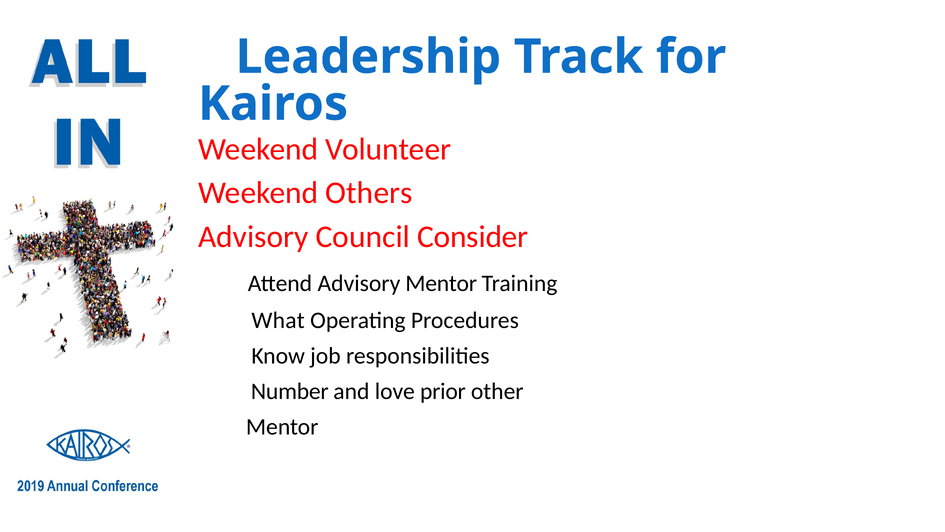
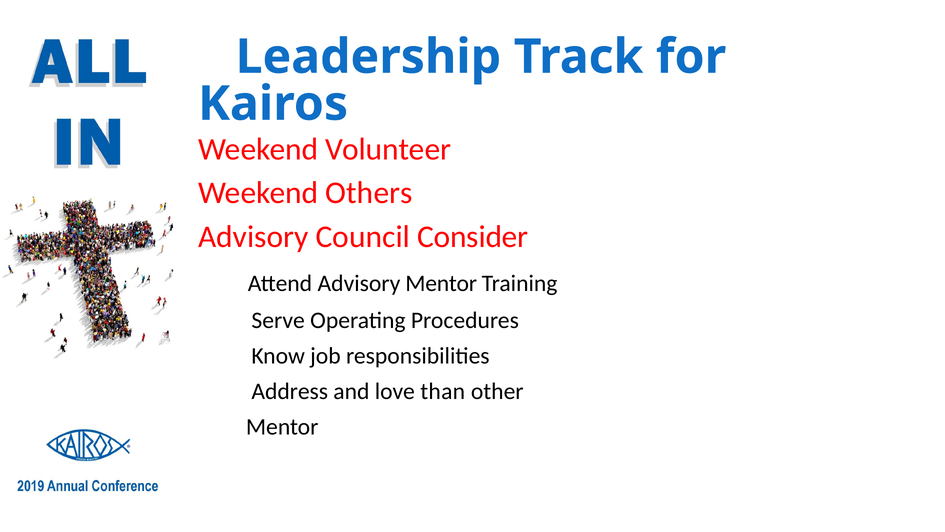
What: What -> Serve
Number: Number -> Address
prior: prior -> than
